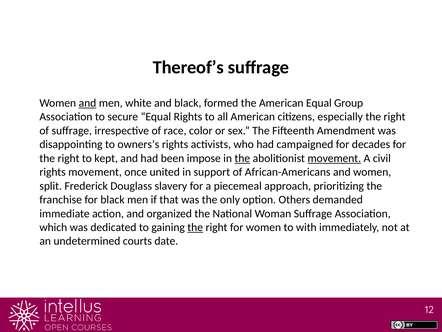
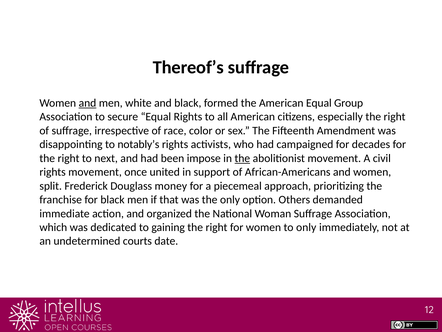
owners’s: owners’s -> notably’s
kept: kept -> next
movement at (334, 158) underline: present -> none
slavery: slavery -> money
the at (195, 227) underline: present -> none
to with: with -> only
